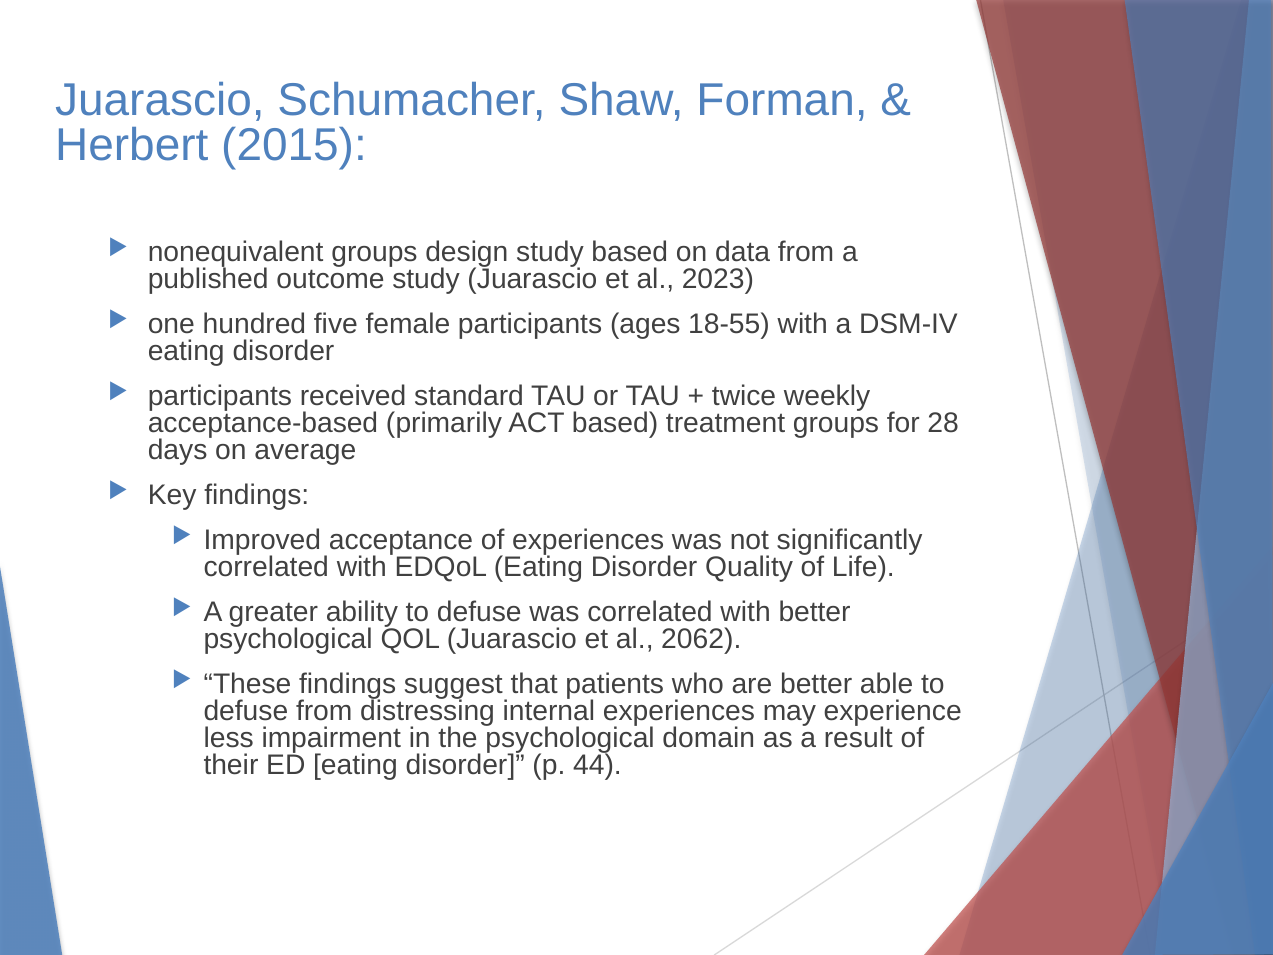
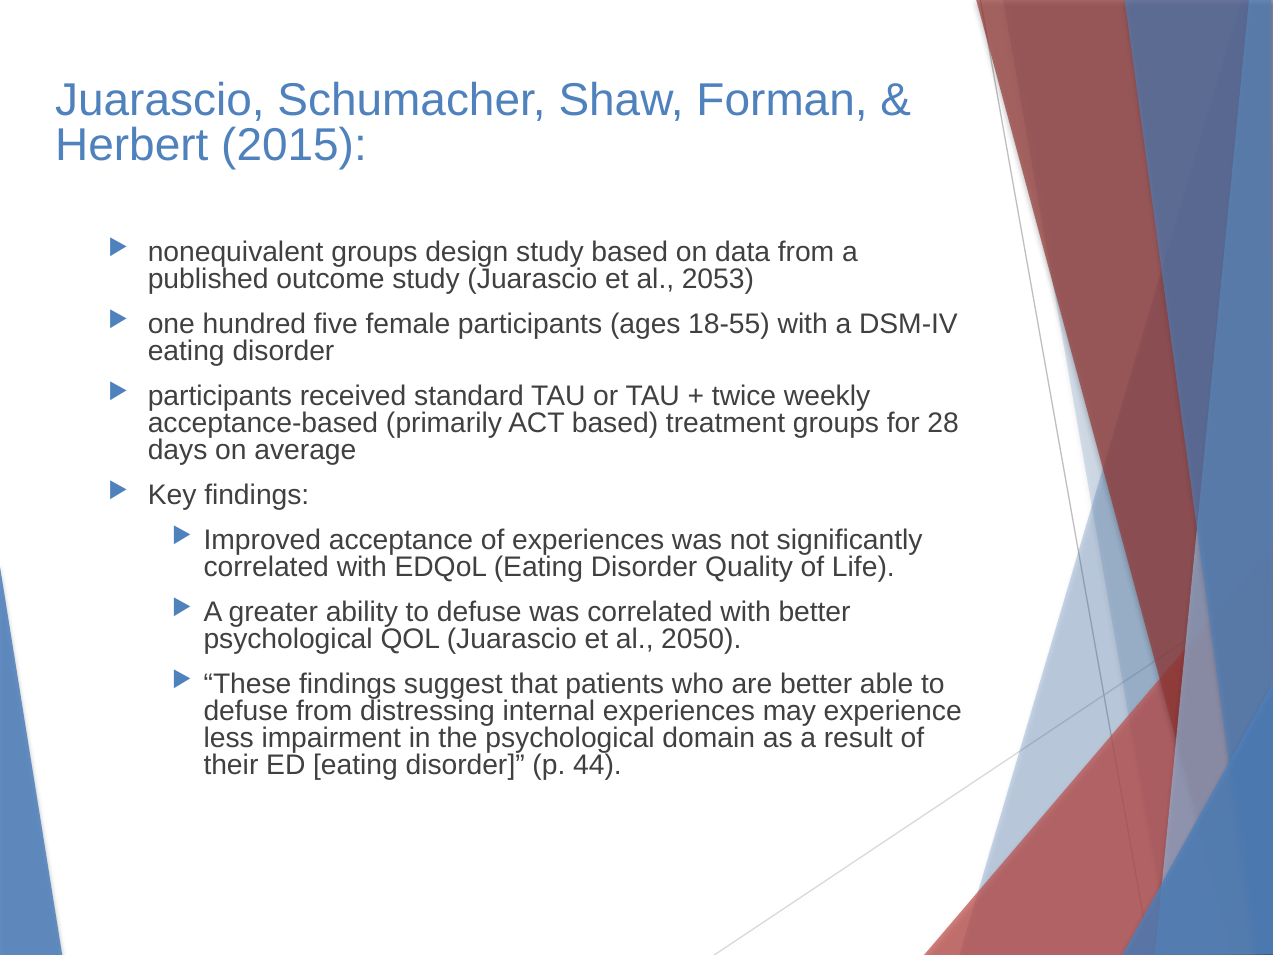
2023: 2023 -> 2053
2062: 2062 -> 2050
